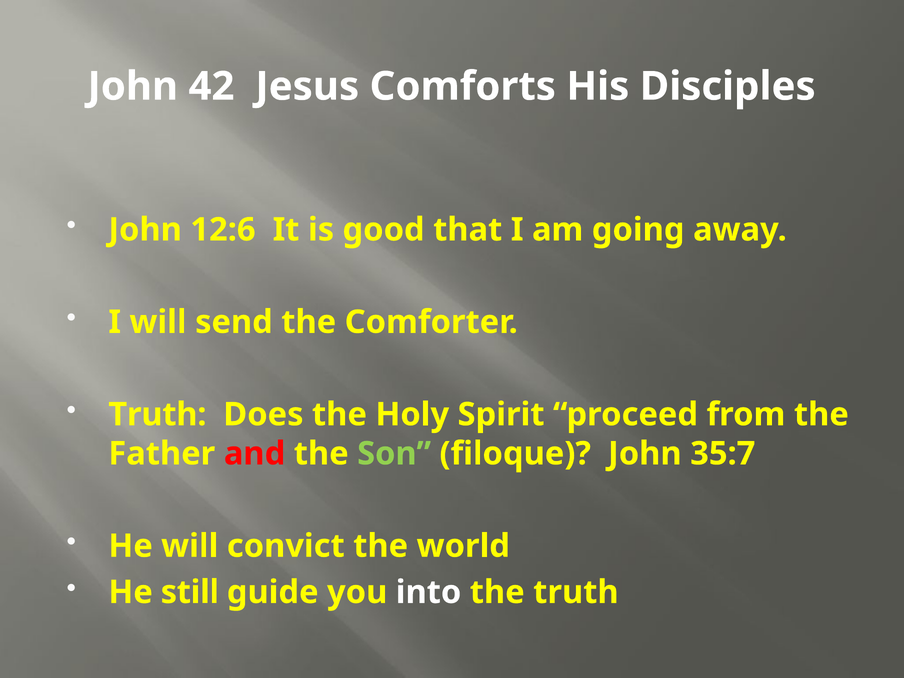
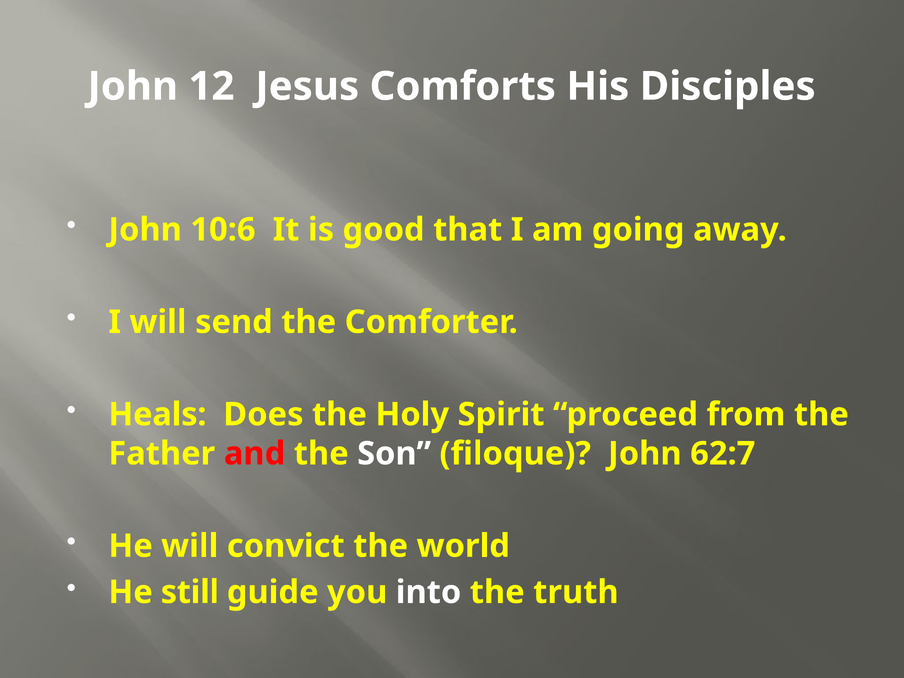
42: 42 -> 12
12:6: 12:6 -> 10:6
Truth at (157, 415): Truth -> Heals
Son colour: light green -> white
35:7: 35:7 -> 62:7
